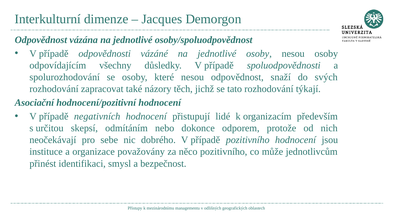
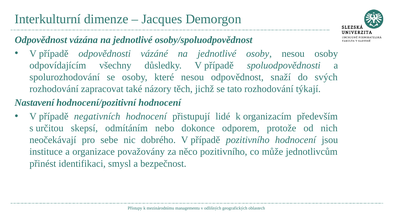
Asociační: Asociační -> Nastavení
